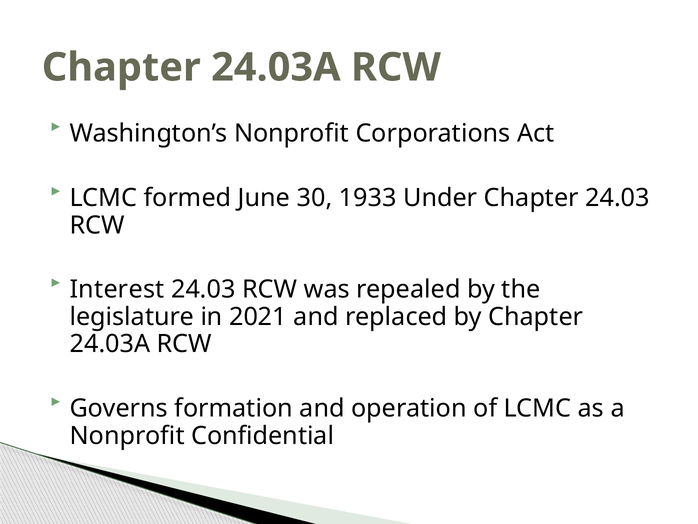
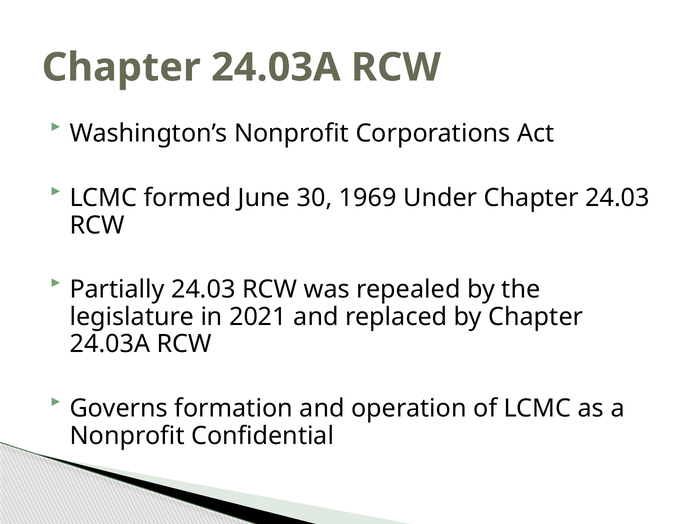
1933: 1933 -> 1969
Interest: Interest -> Partially
